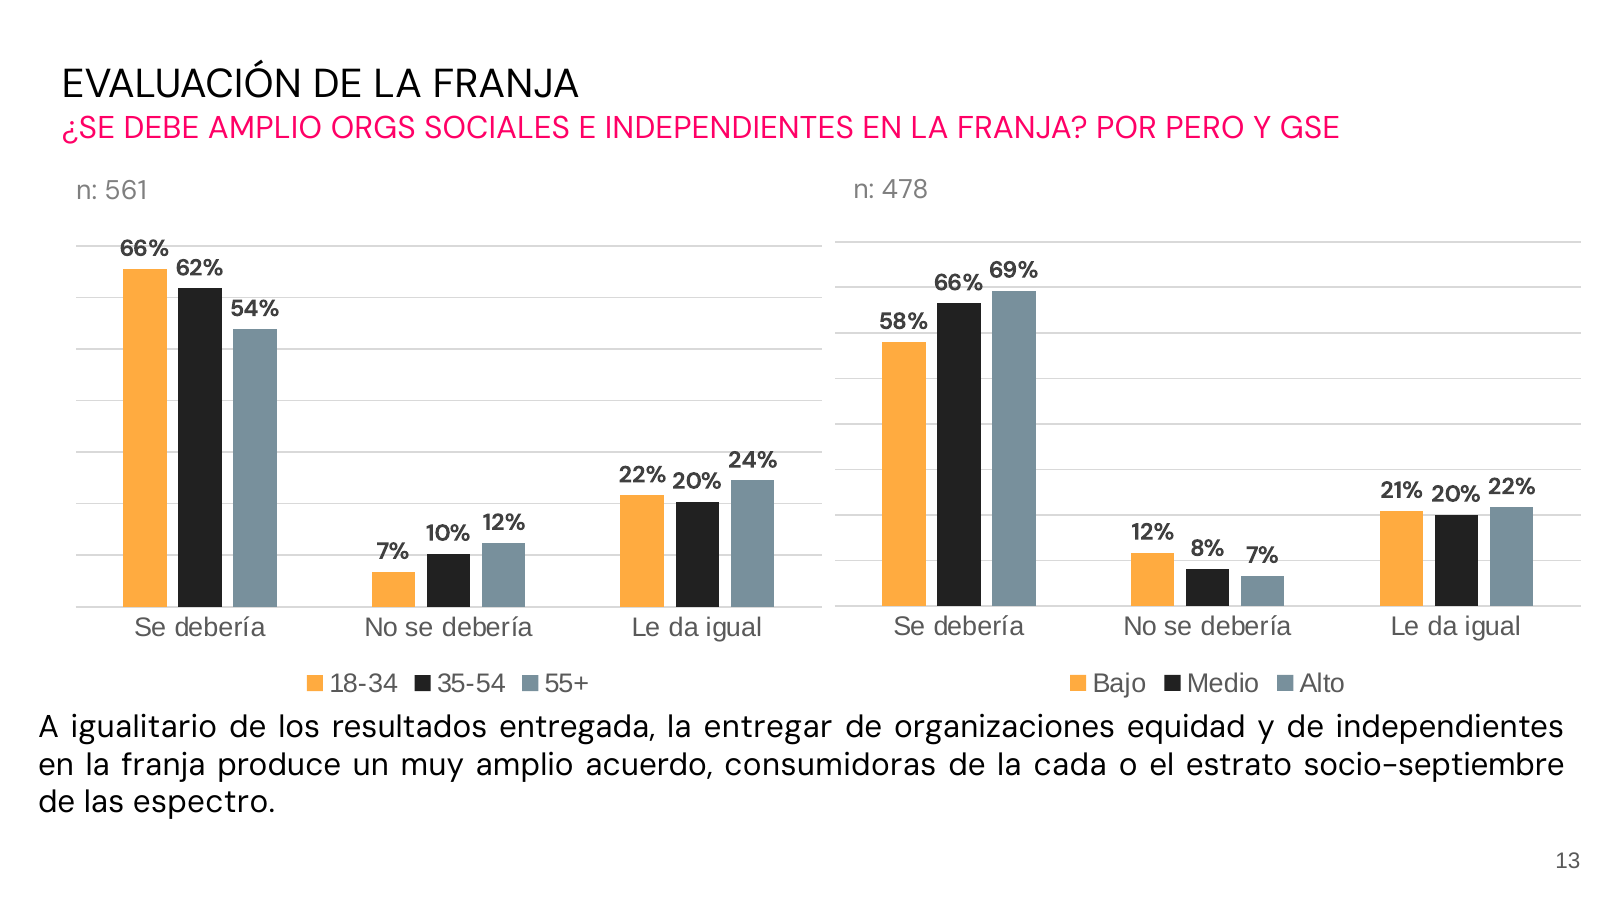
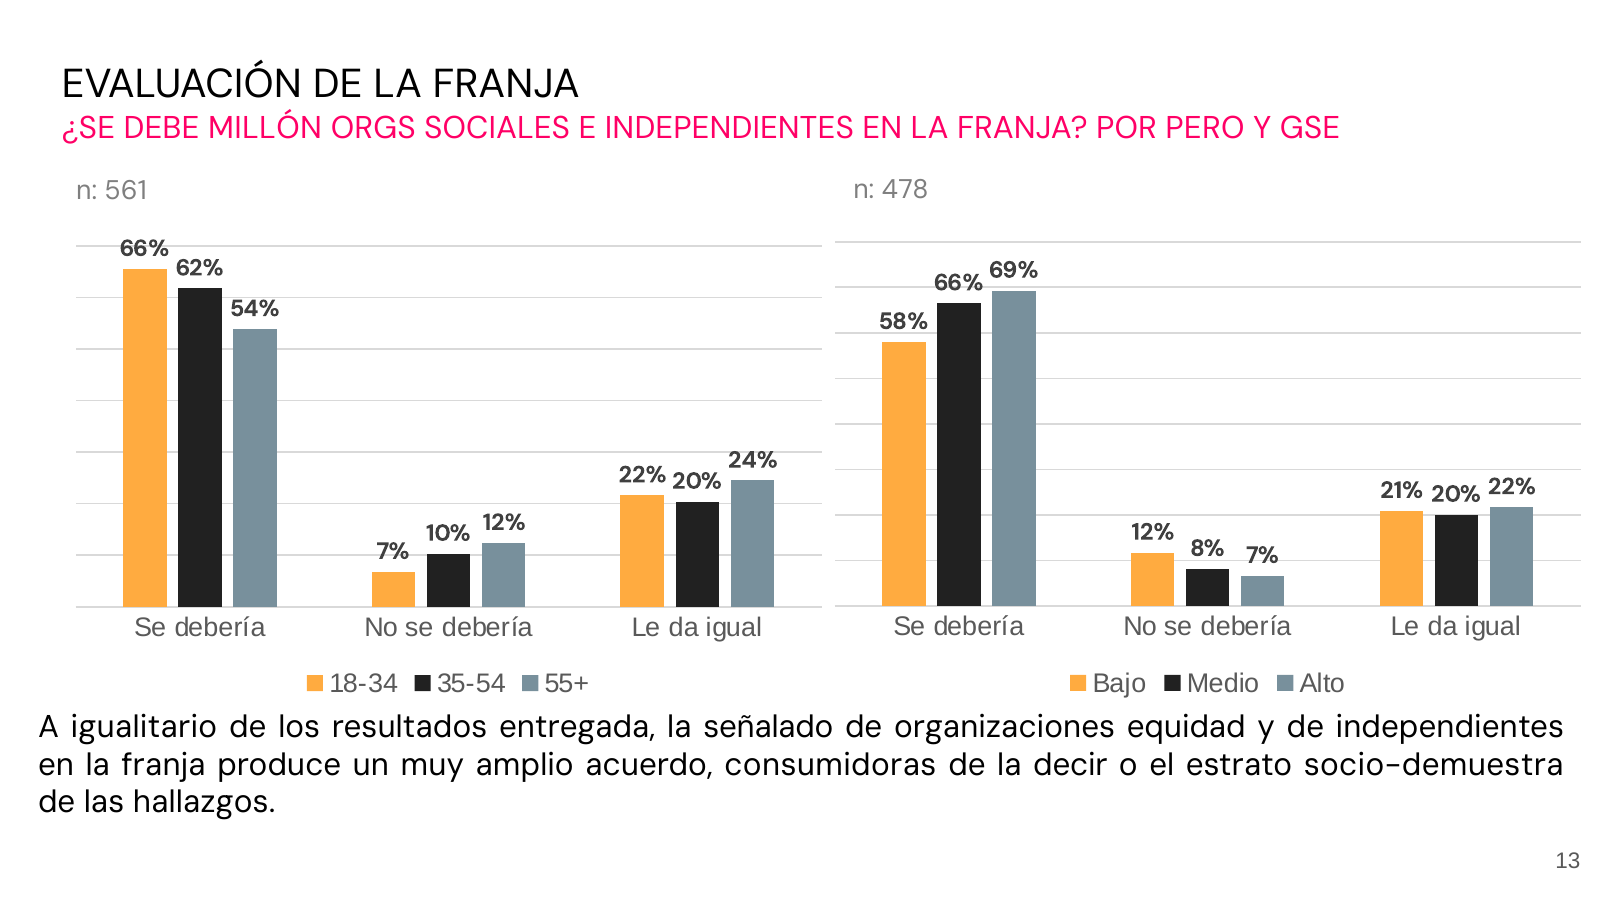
DEBE AMPLIO: AMPLIO -> MILLÓN
entregar: entregar -> señalado
cada: cada -> decir
socio-septiembre: socio-septiembre -> socio-demuestra
espectro: espectro -> hallazgos
